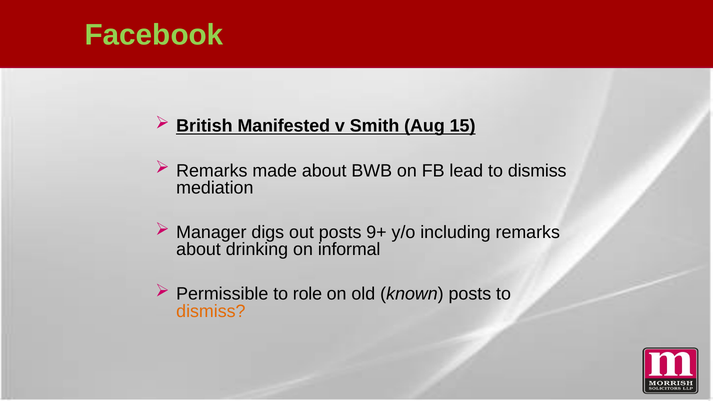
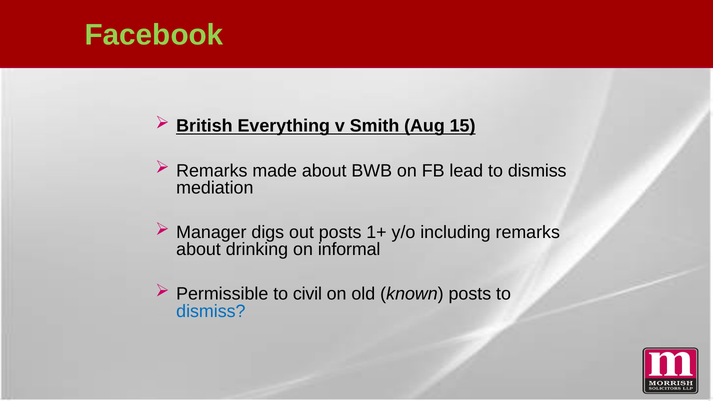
Manifested: Manifested -> Everything
9+: 9+ -> 1+
role: role -> civil
dismiss at (211, 311) colour: orange -> blue
